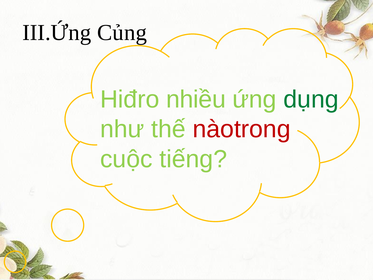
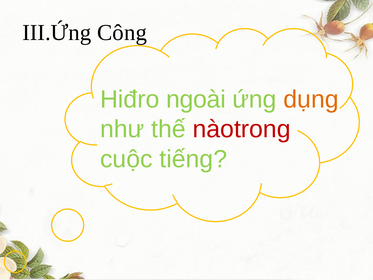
Củng: Củng -> Công
nhiều: nhiều -> ngoài
dụng colour: green -> orange
